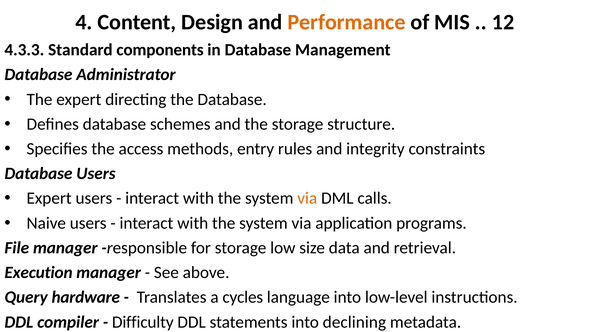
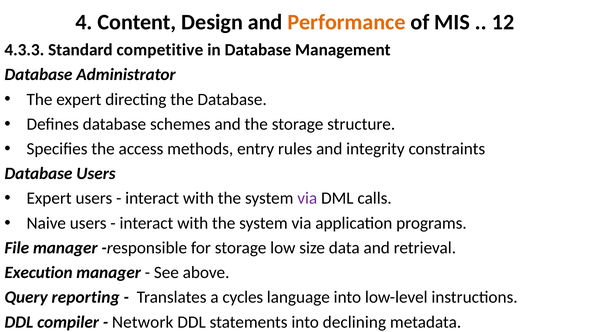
components: components -> competitive
via at (307, 198) colour: orange -> purple
hardware: hardware -> reporting
Difficulty: Difficulty -> Network
